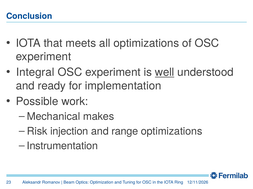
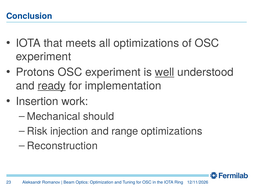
Integral: Integral -> Protons
ready underline: none -> present
Possible: Possible -> Insertion
makes: makes -> should
Instrumentation: Instrumentation -> Reconstruction
